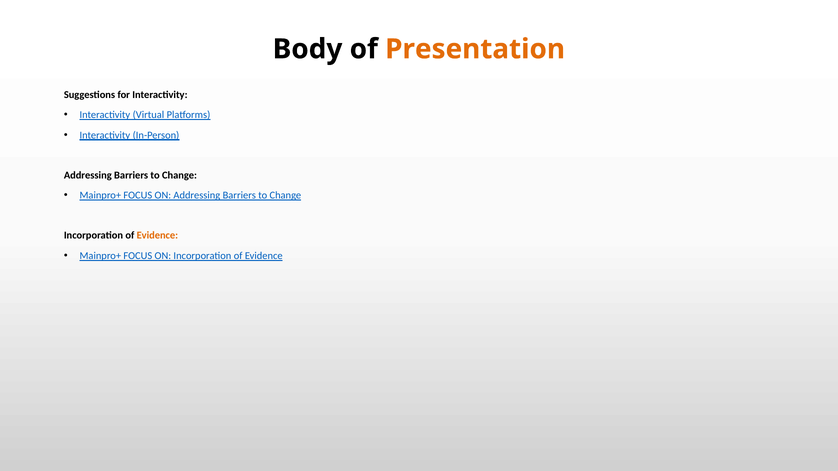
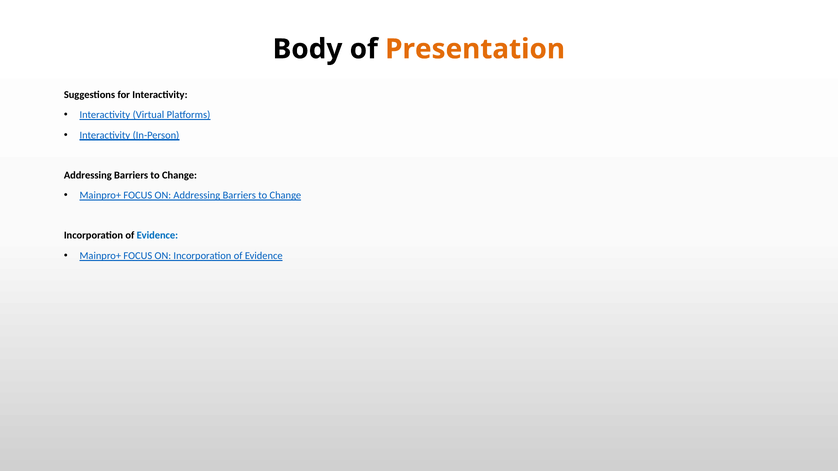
Evidence colour: orange -> blue
